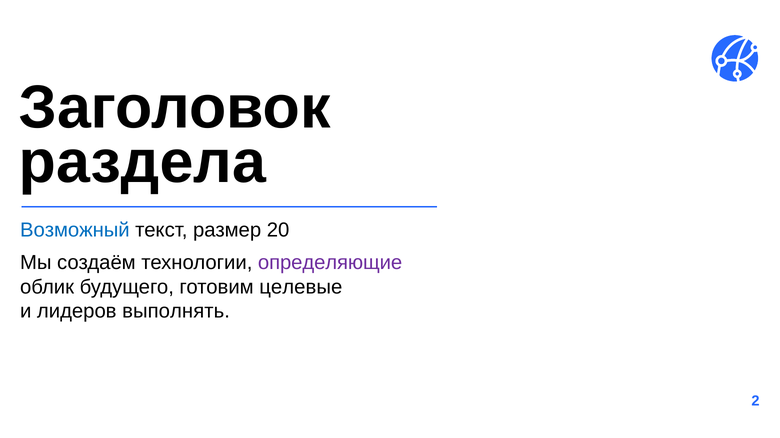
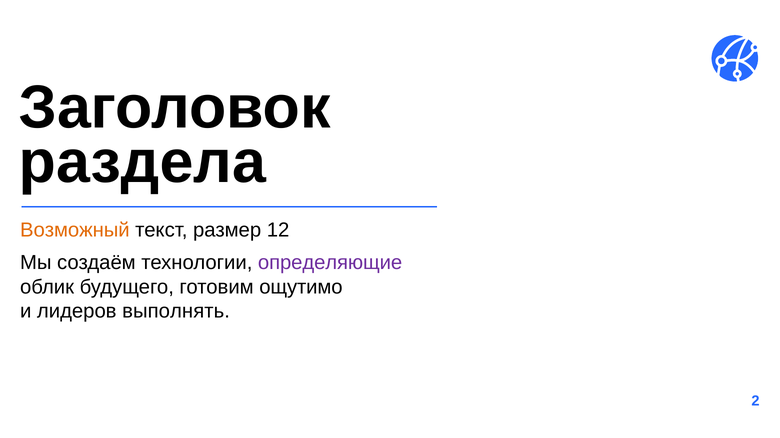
Возможный colour: blue -> orange
20: 20 -> 12
целевые: целевые -> ощутимо
